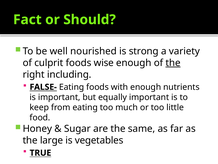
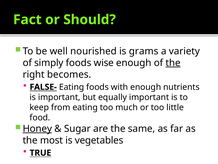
strong: strong -> grams
culprit: culprit -> simply
including: including -> becomes
Honey underline: none -> present
large: large -> most
